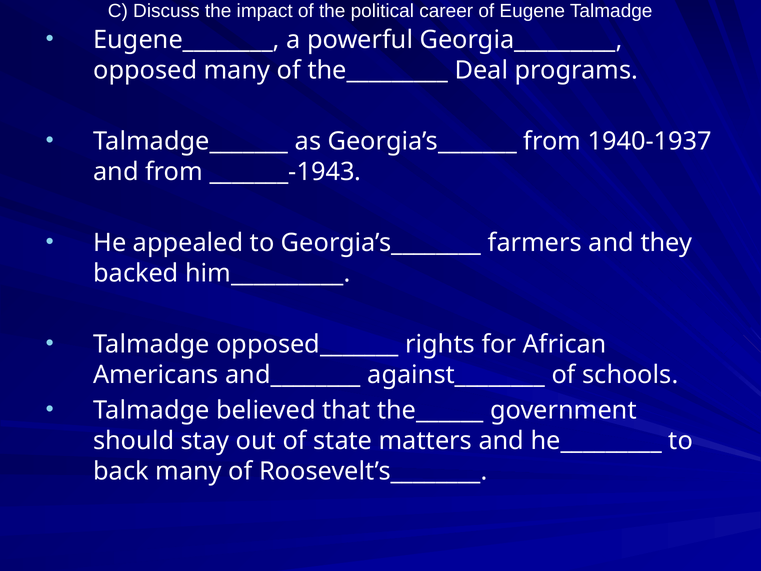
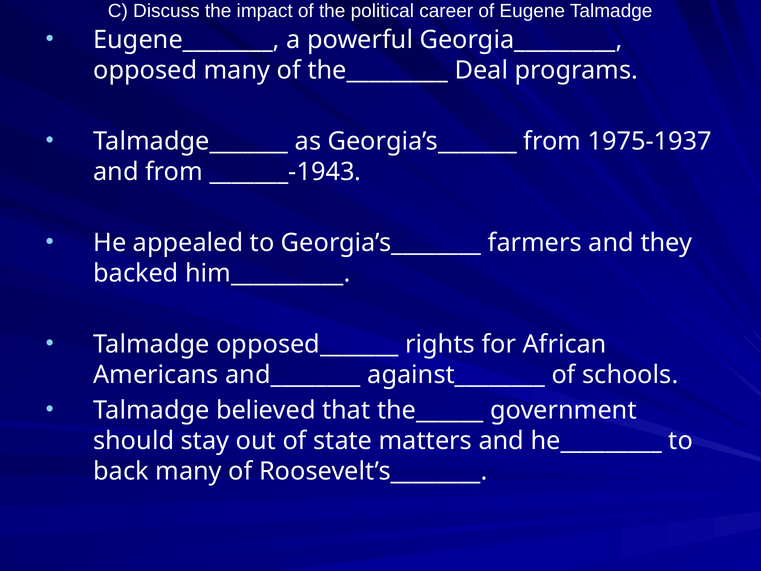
1940-1937: 1940-1937 -> 1975-1937
